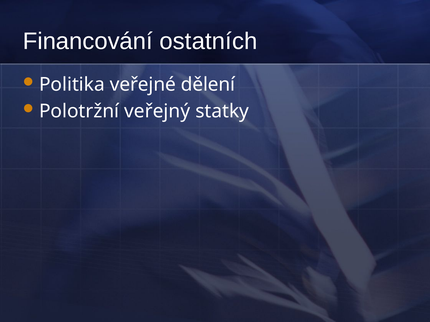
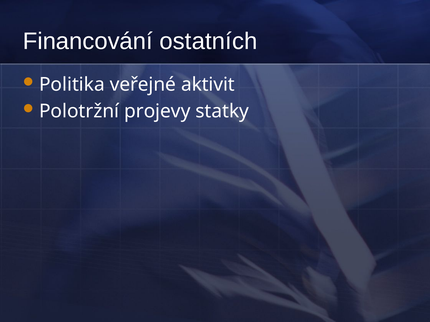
dělení: dělení -> aktivit
veřejný: veřejný -> projevy
